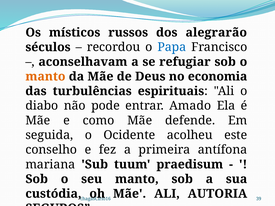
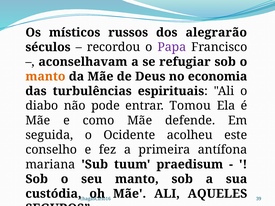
Papa colour: blue -> purple
Amado: Amado -> Tomou
AUTORIA: AUTORIA -> AQUELES
